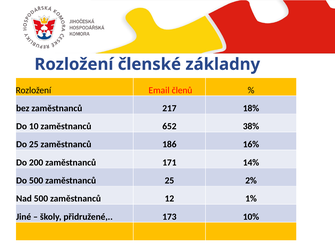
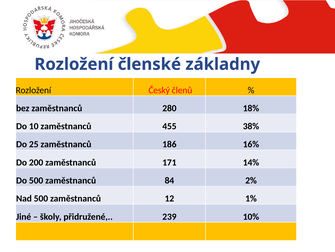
Email: Email -> Český
217: 217 -> 280
652: 652 -> 455
zaměstnanců 25: 25 -> 84
173: 173 -> 239
